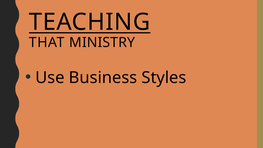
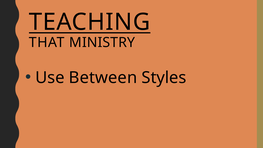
Business: Business -> Between
